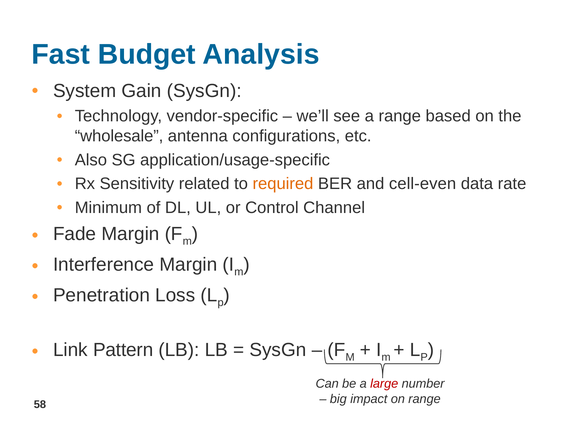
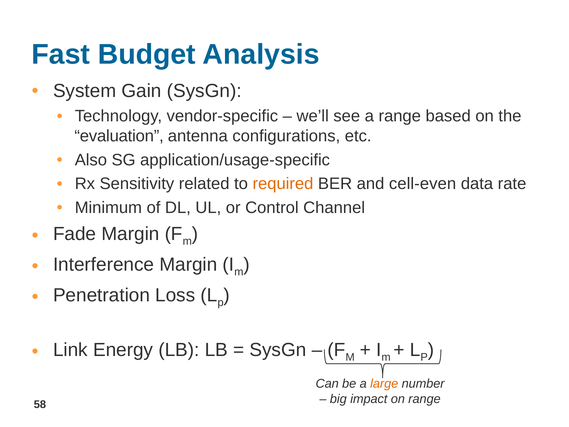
wholesale: wholesale -> evaluation
Pattern: Pattern -> Energy
large colour: red -> orange
